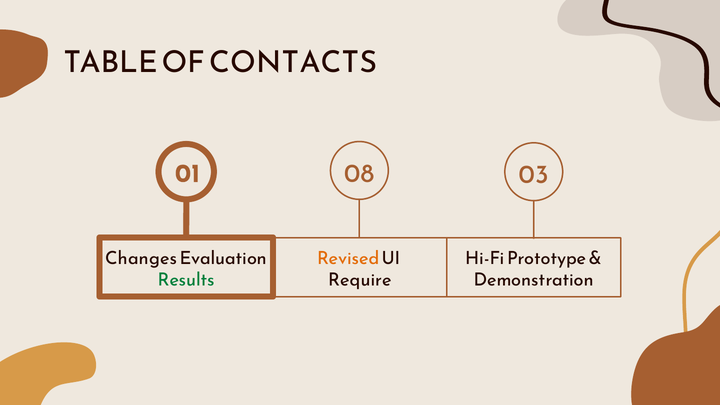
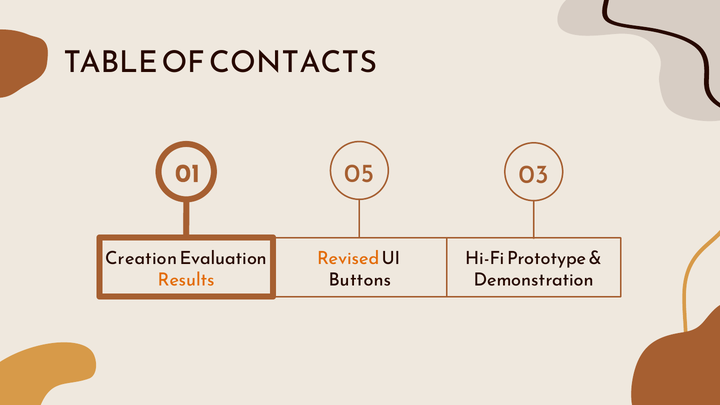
08: 08 -> 05
Changes: Changes -> Creation
Results colour: green -> orange
Require: Require -> Buttons
